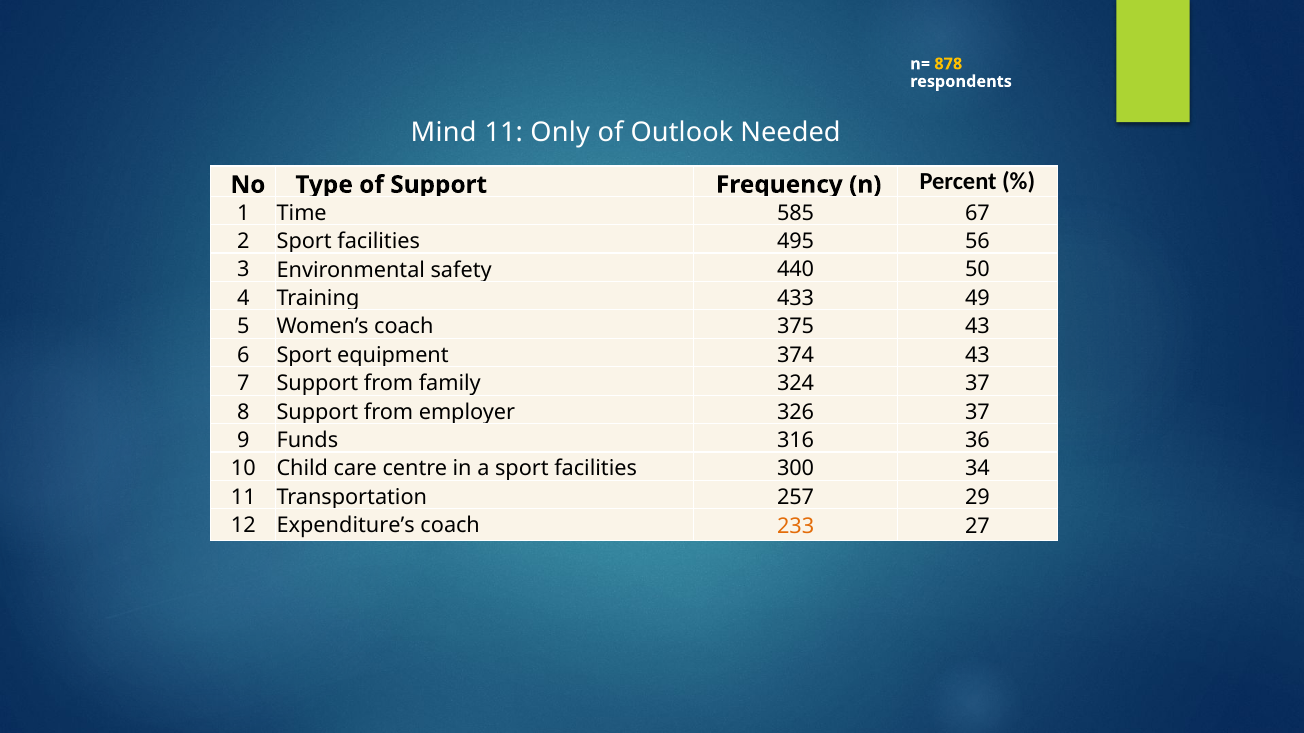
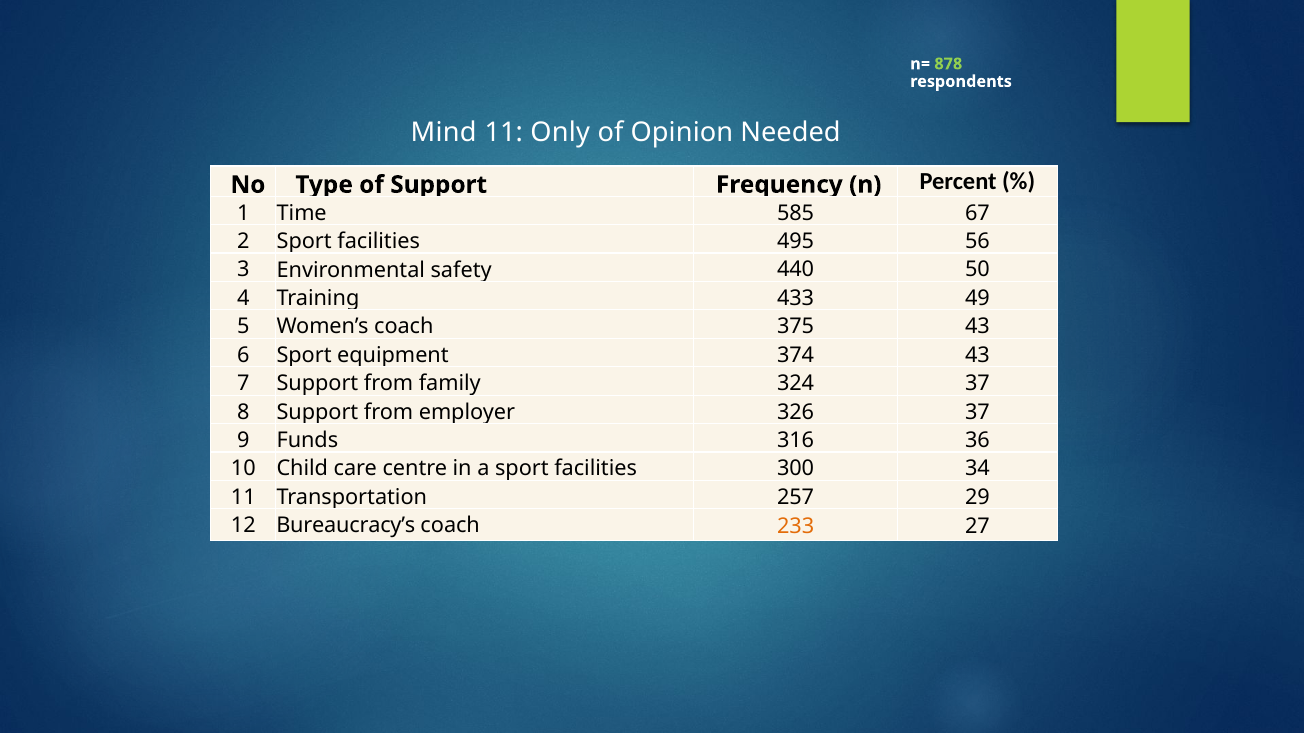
878 colour: yellow -> light green
Outlook: Outlook -> Opinion
Expenditure’s: Expenditure’s -> Bureaucracy’s
